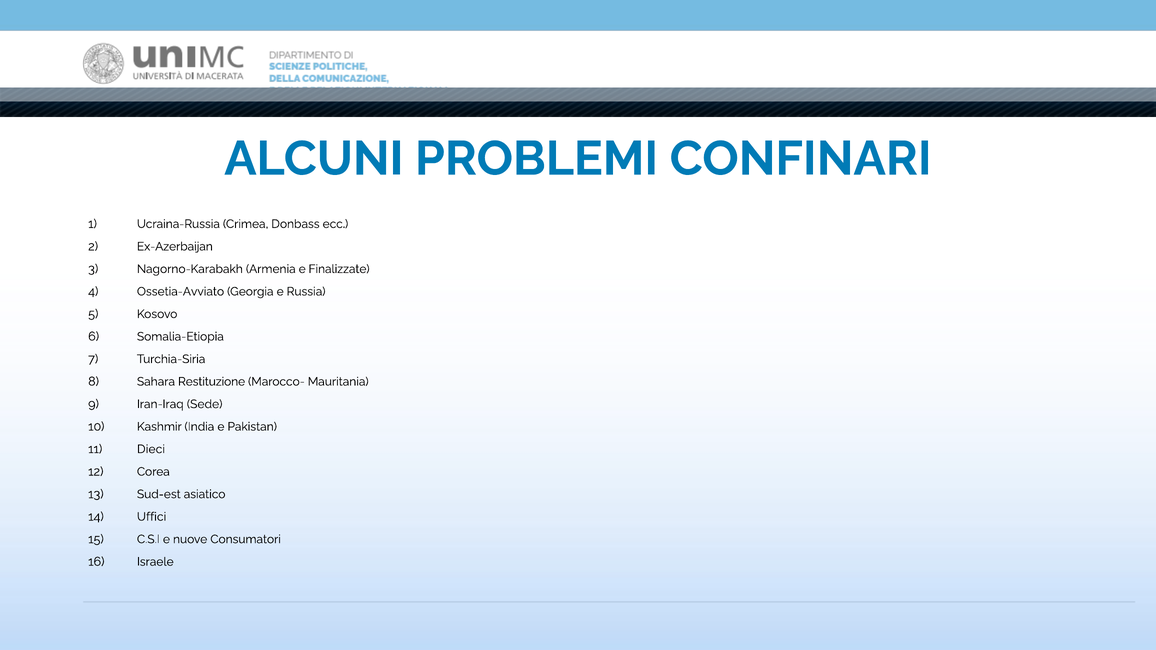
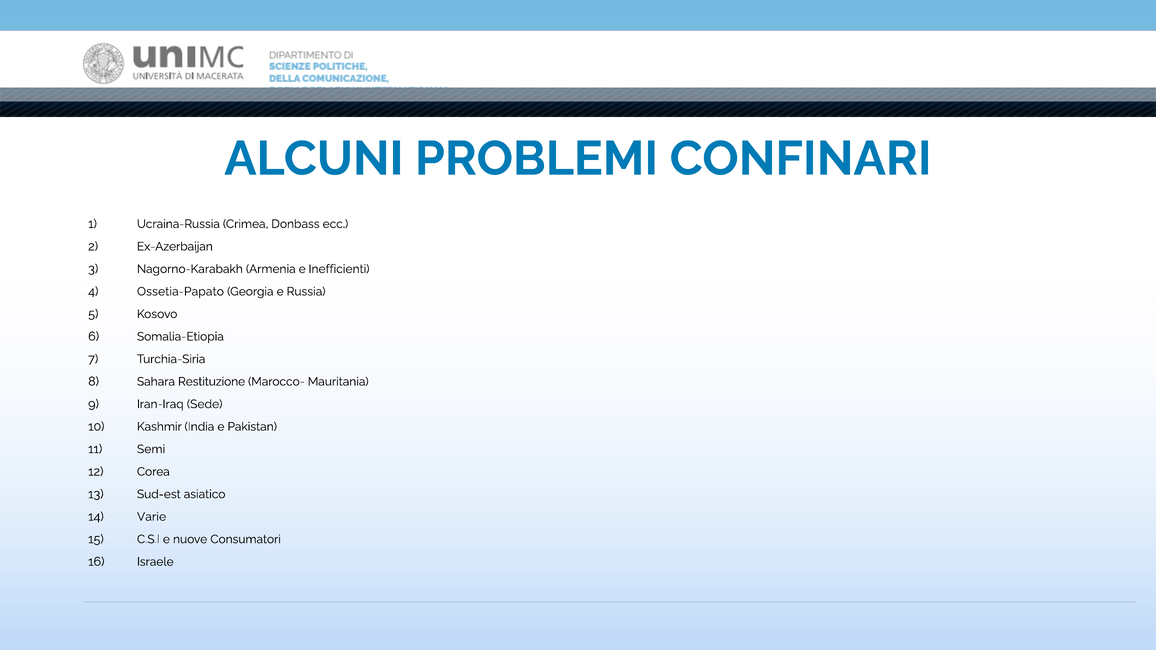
Finalizzate: Finalizzate -> Inefficienti
Ossetia-Avviato: Ossetia-Avviato -> Ossetia-Papato
Dieci: Dieci -> Semi
Uffici: Uffici -> Varie
